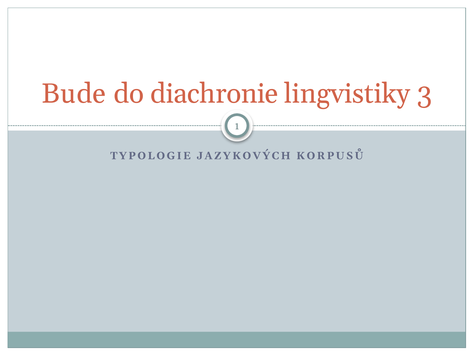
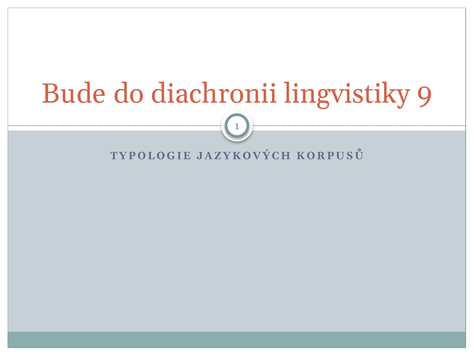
diachronie: diachronie -> diachronii
3: 3 -> 9
